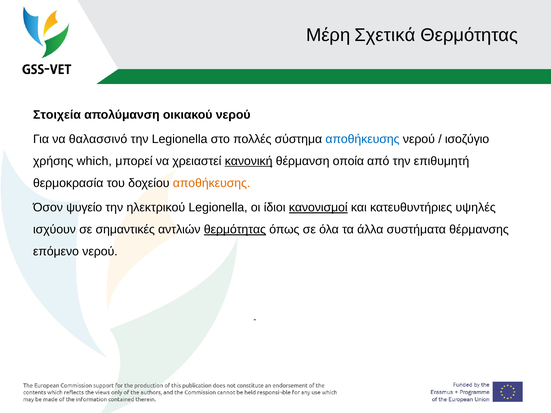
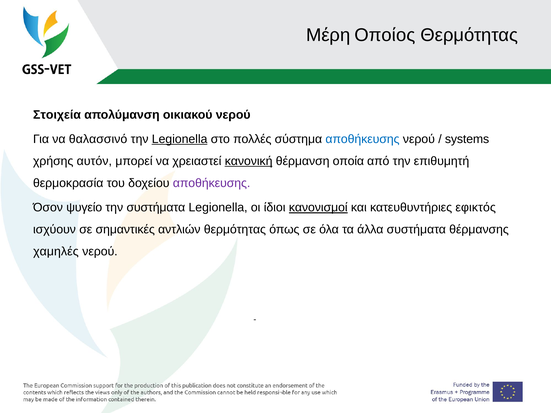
Σχετικά: Σχετικά -> Οποίος
Legionella at (180, 139) underline: none -> present
ισοζύγιο: ισοζύγιο -> systems
which: which -> αυτόν
αποθήκευσης at (212, 183) colour: orange -> purple
την ηλεκτρικού: ηλεκτρικού -> συστήματα
υψηλές: υψηλές -> εφικτός
θερμότητας at (235, 230) underline: present -> none
επόμενο: επόμενο -> χαμηλές
